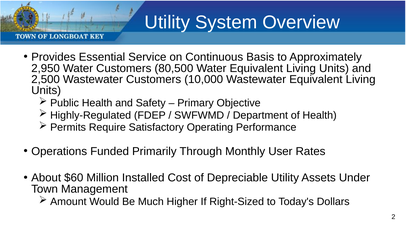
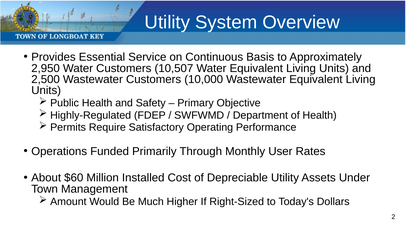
80,500: 80,500 -> 10,507
